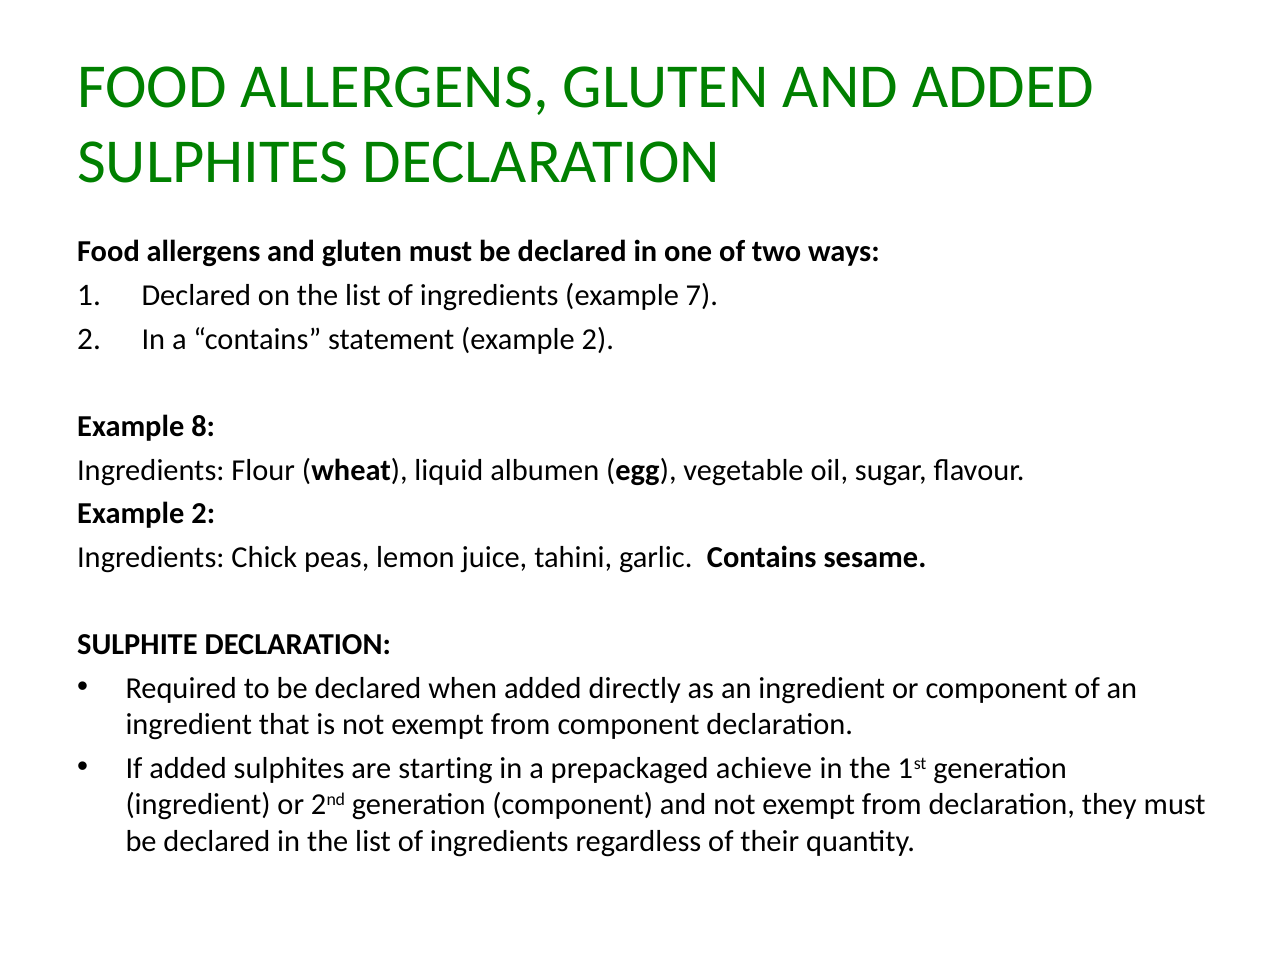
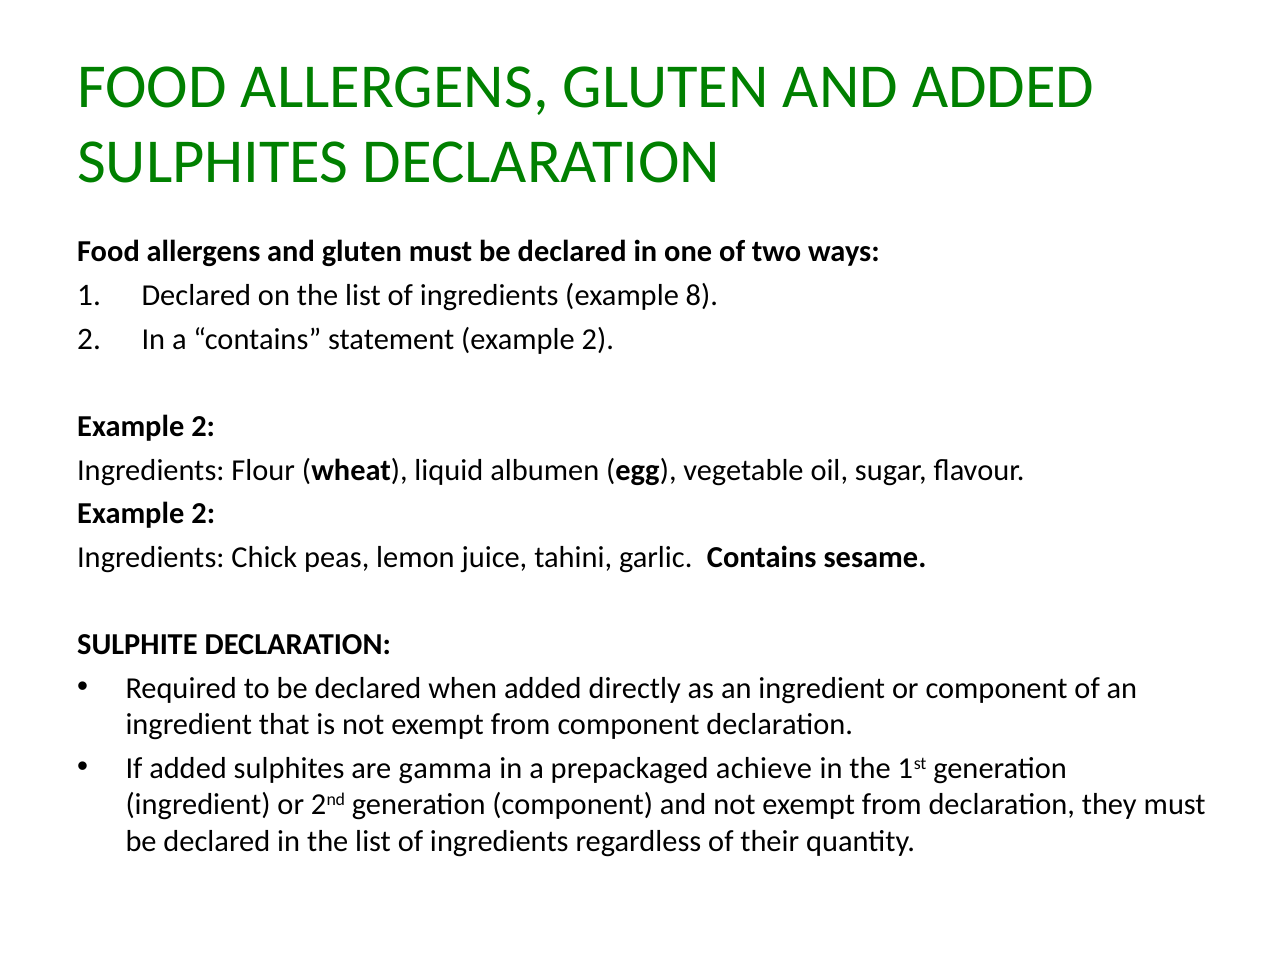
7: 7 -> 8
8 at (203, 427): 8 -> 2
starting: starting -> gamma
